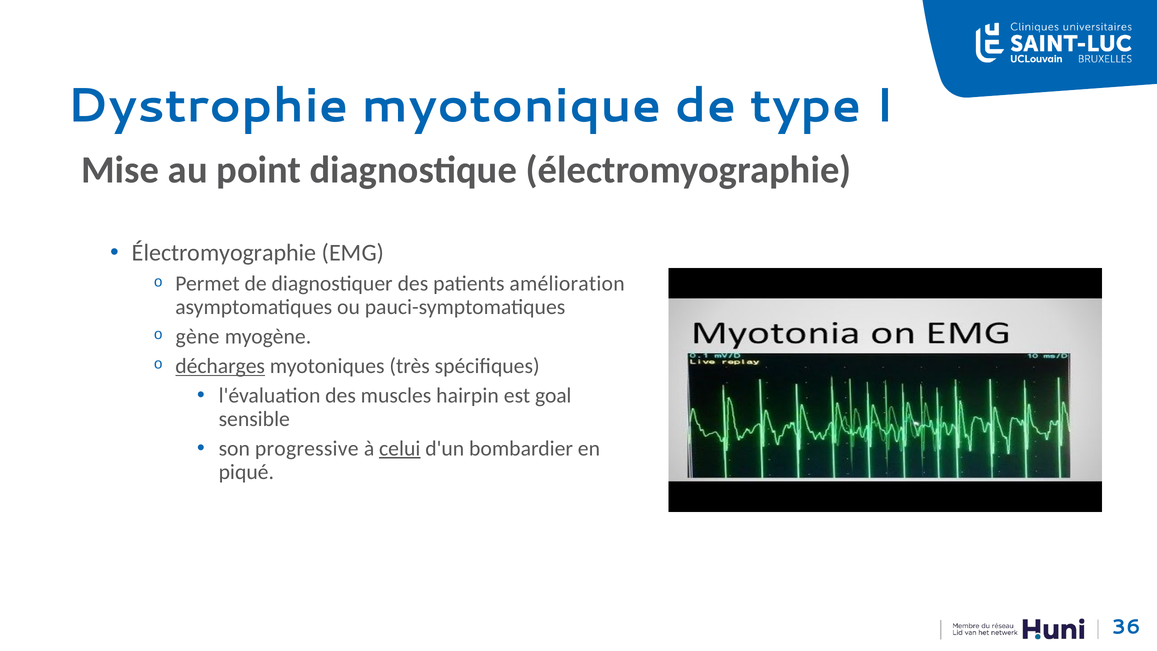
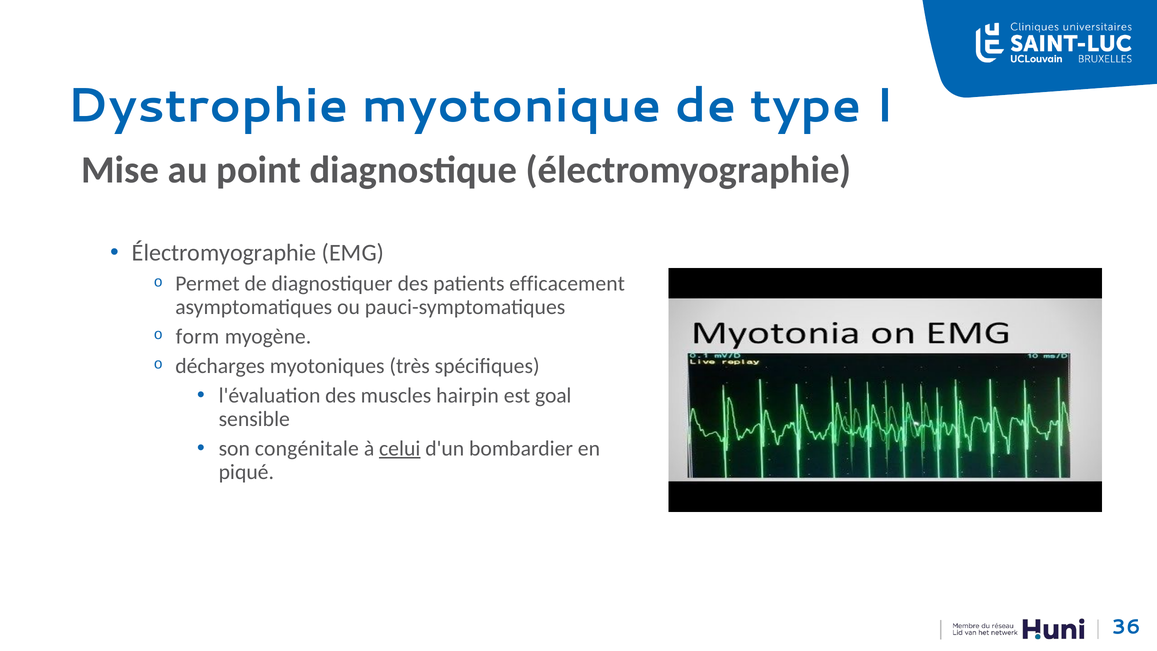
amélioration: amélioration -> efficacement
gène: gène -> form
décharges underline: present -> none
progressive: progressive -> congénitale
